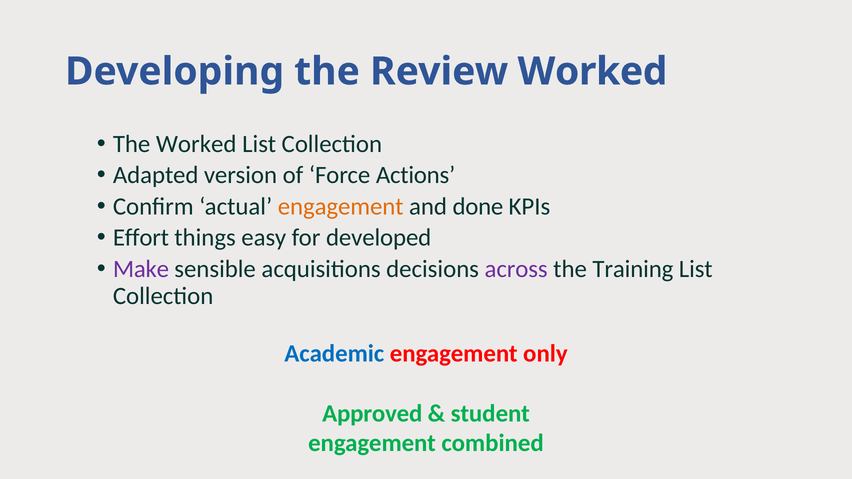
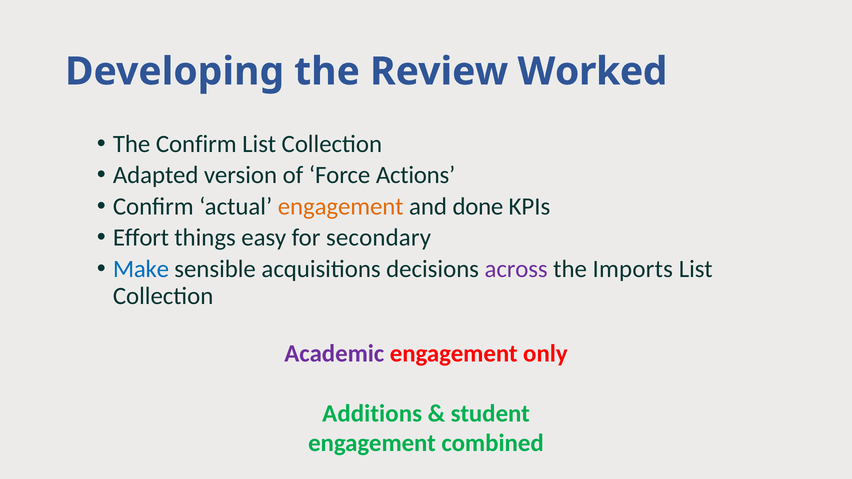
The Worked: Worked -> Confirm
developed: developed -> secondary
Make colour: purple -> blue
Training: Training -> Imports
Academic colour: blue -> purple
Approved: Approved -> Additions
